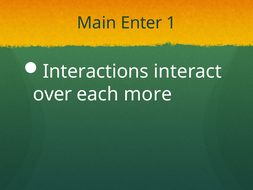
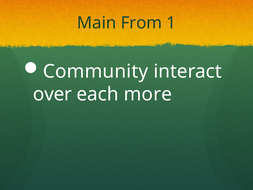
Enter: Enter -> From
Interactions: Interactions -> Community
